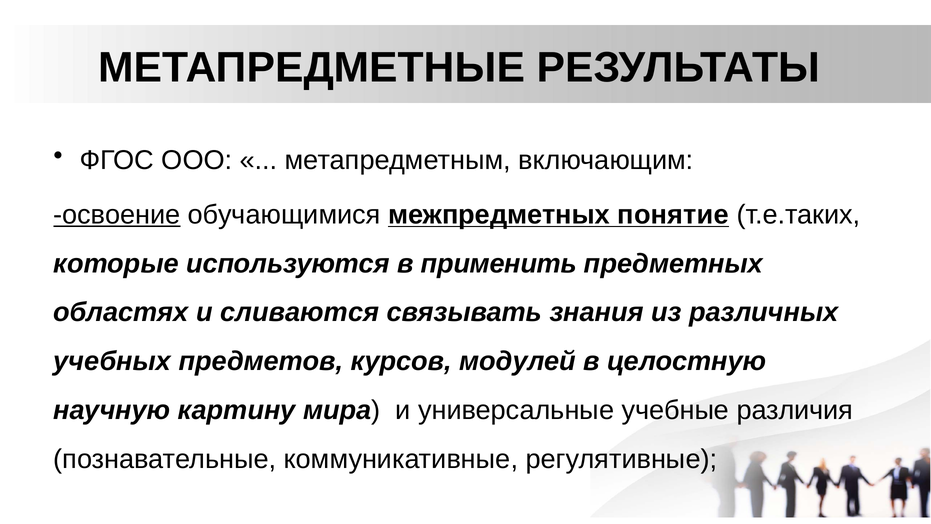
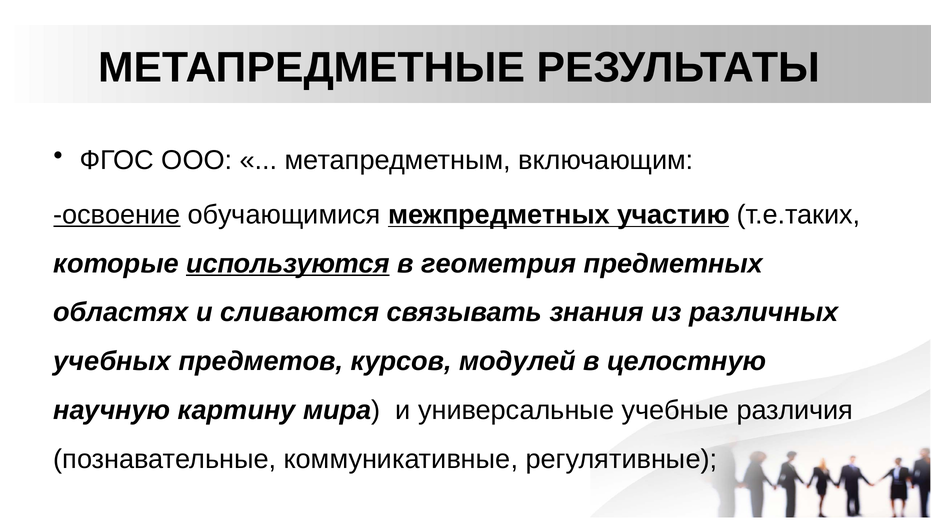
понятие: понятие -> участию
используются underline: none -> present
применить: применить -> геометрия
